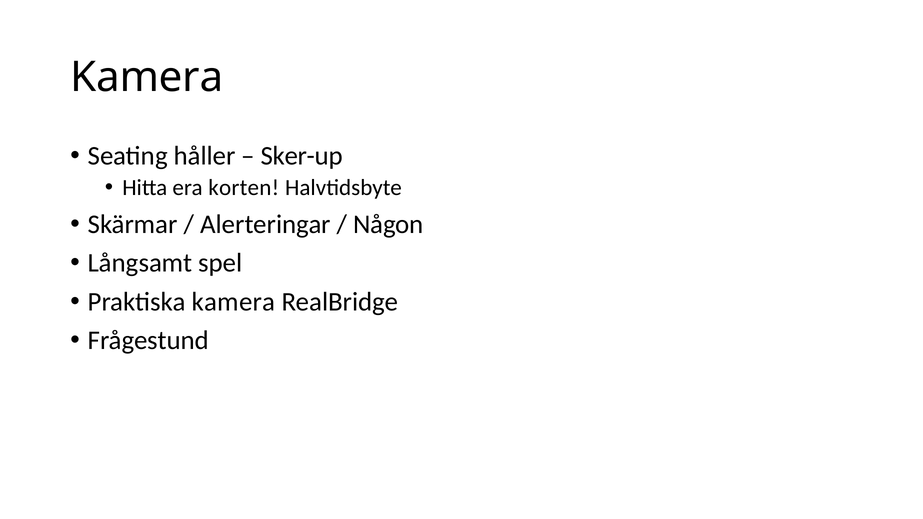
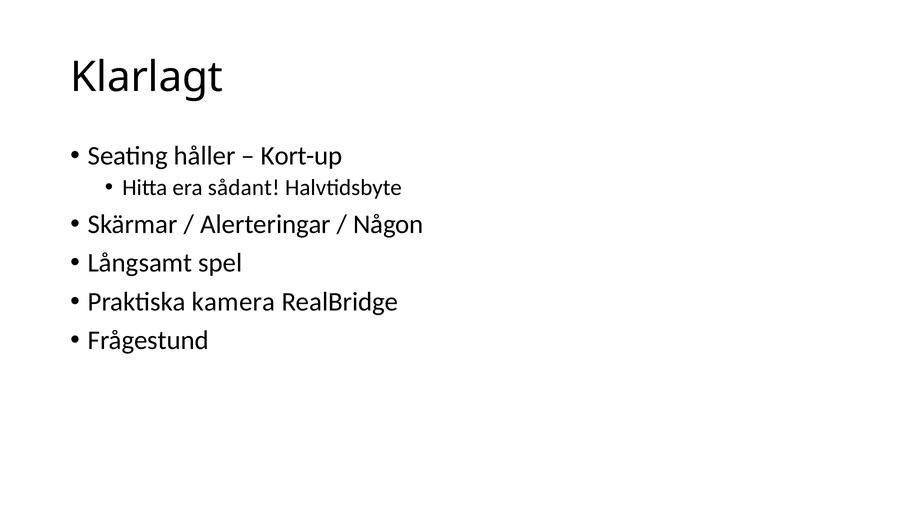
Kamera at (147, 78): Kamera -> Klarlagt
Sker-up: Sker-up -> Kort-up
korten: korten -> sådant
